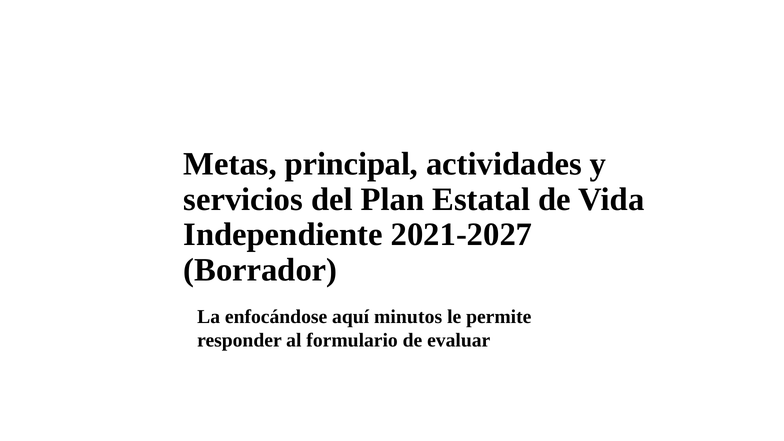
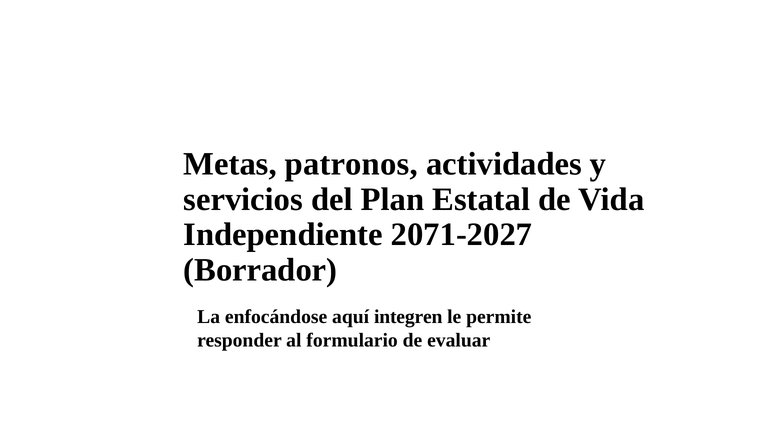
principal: principal -> patronos
2021-2027: 2021-2027 -> 2071-2027
minutos: minutos -> integren
